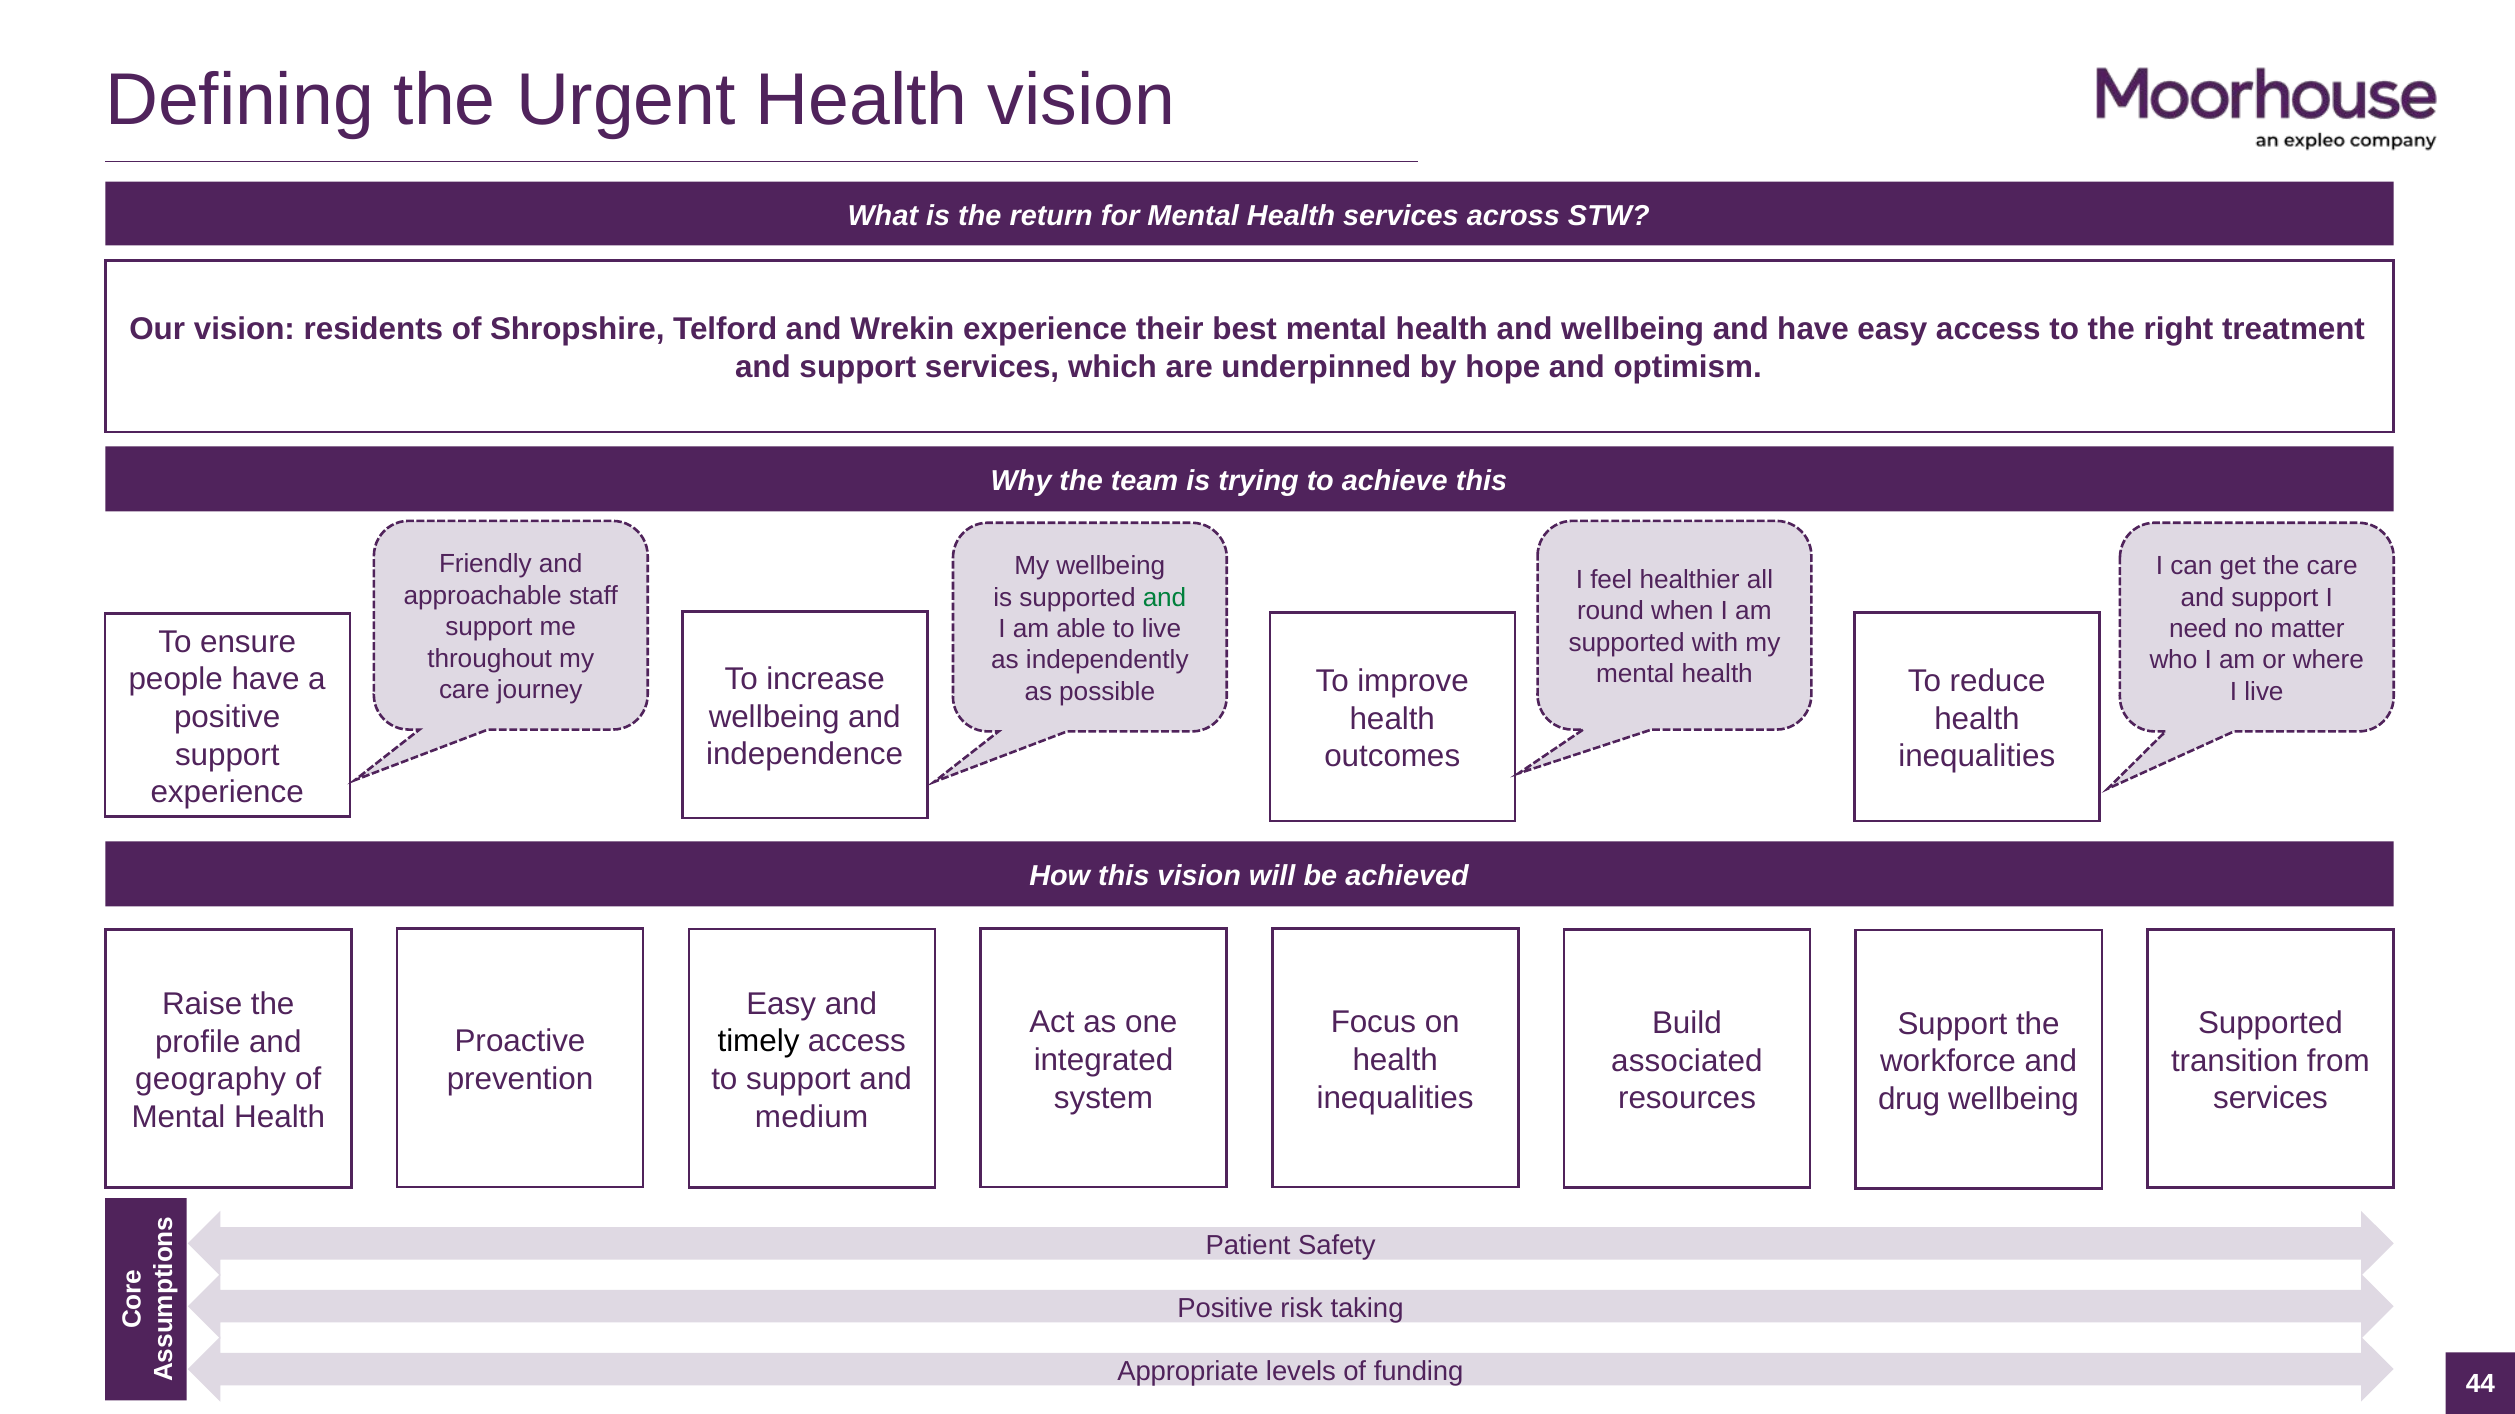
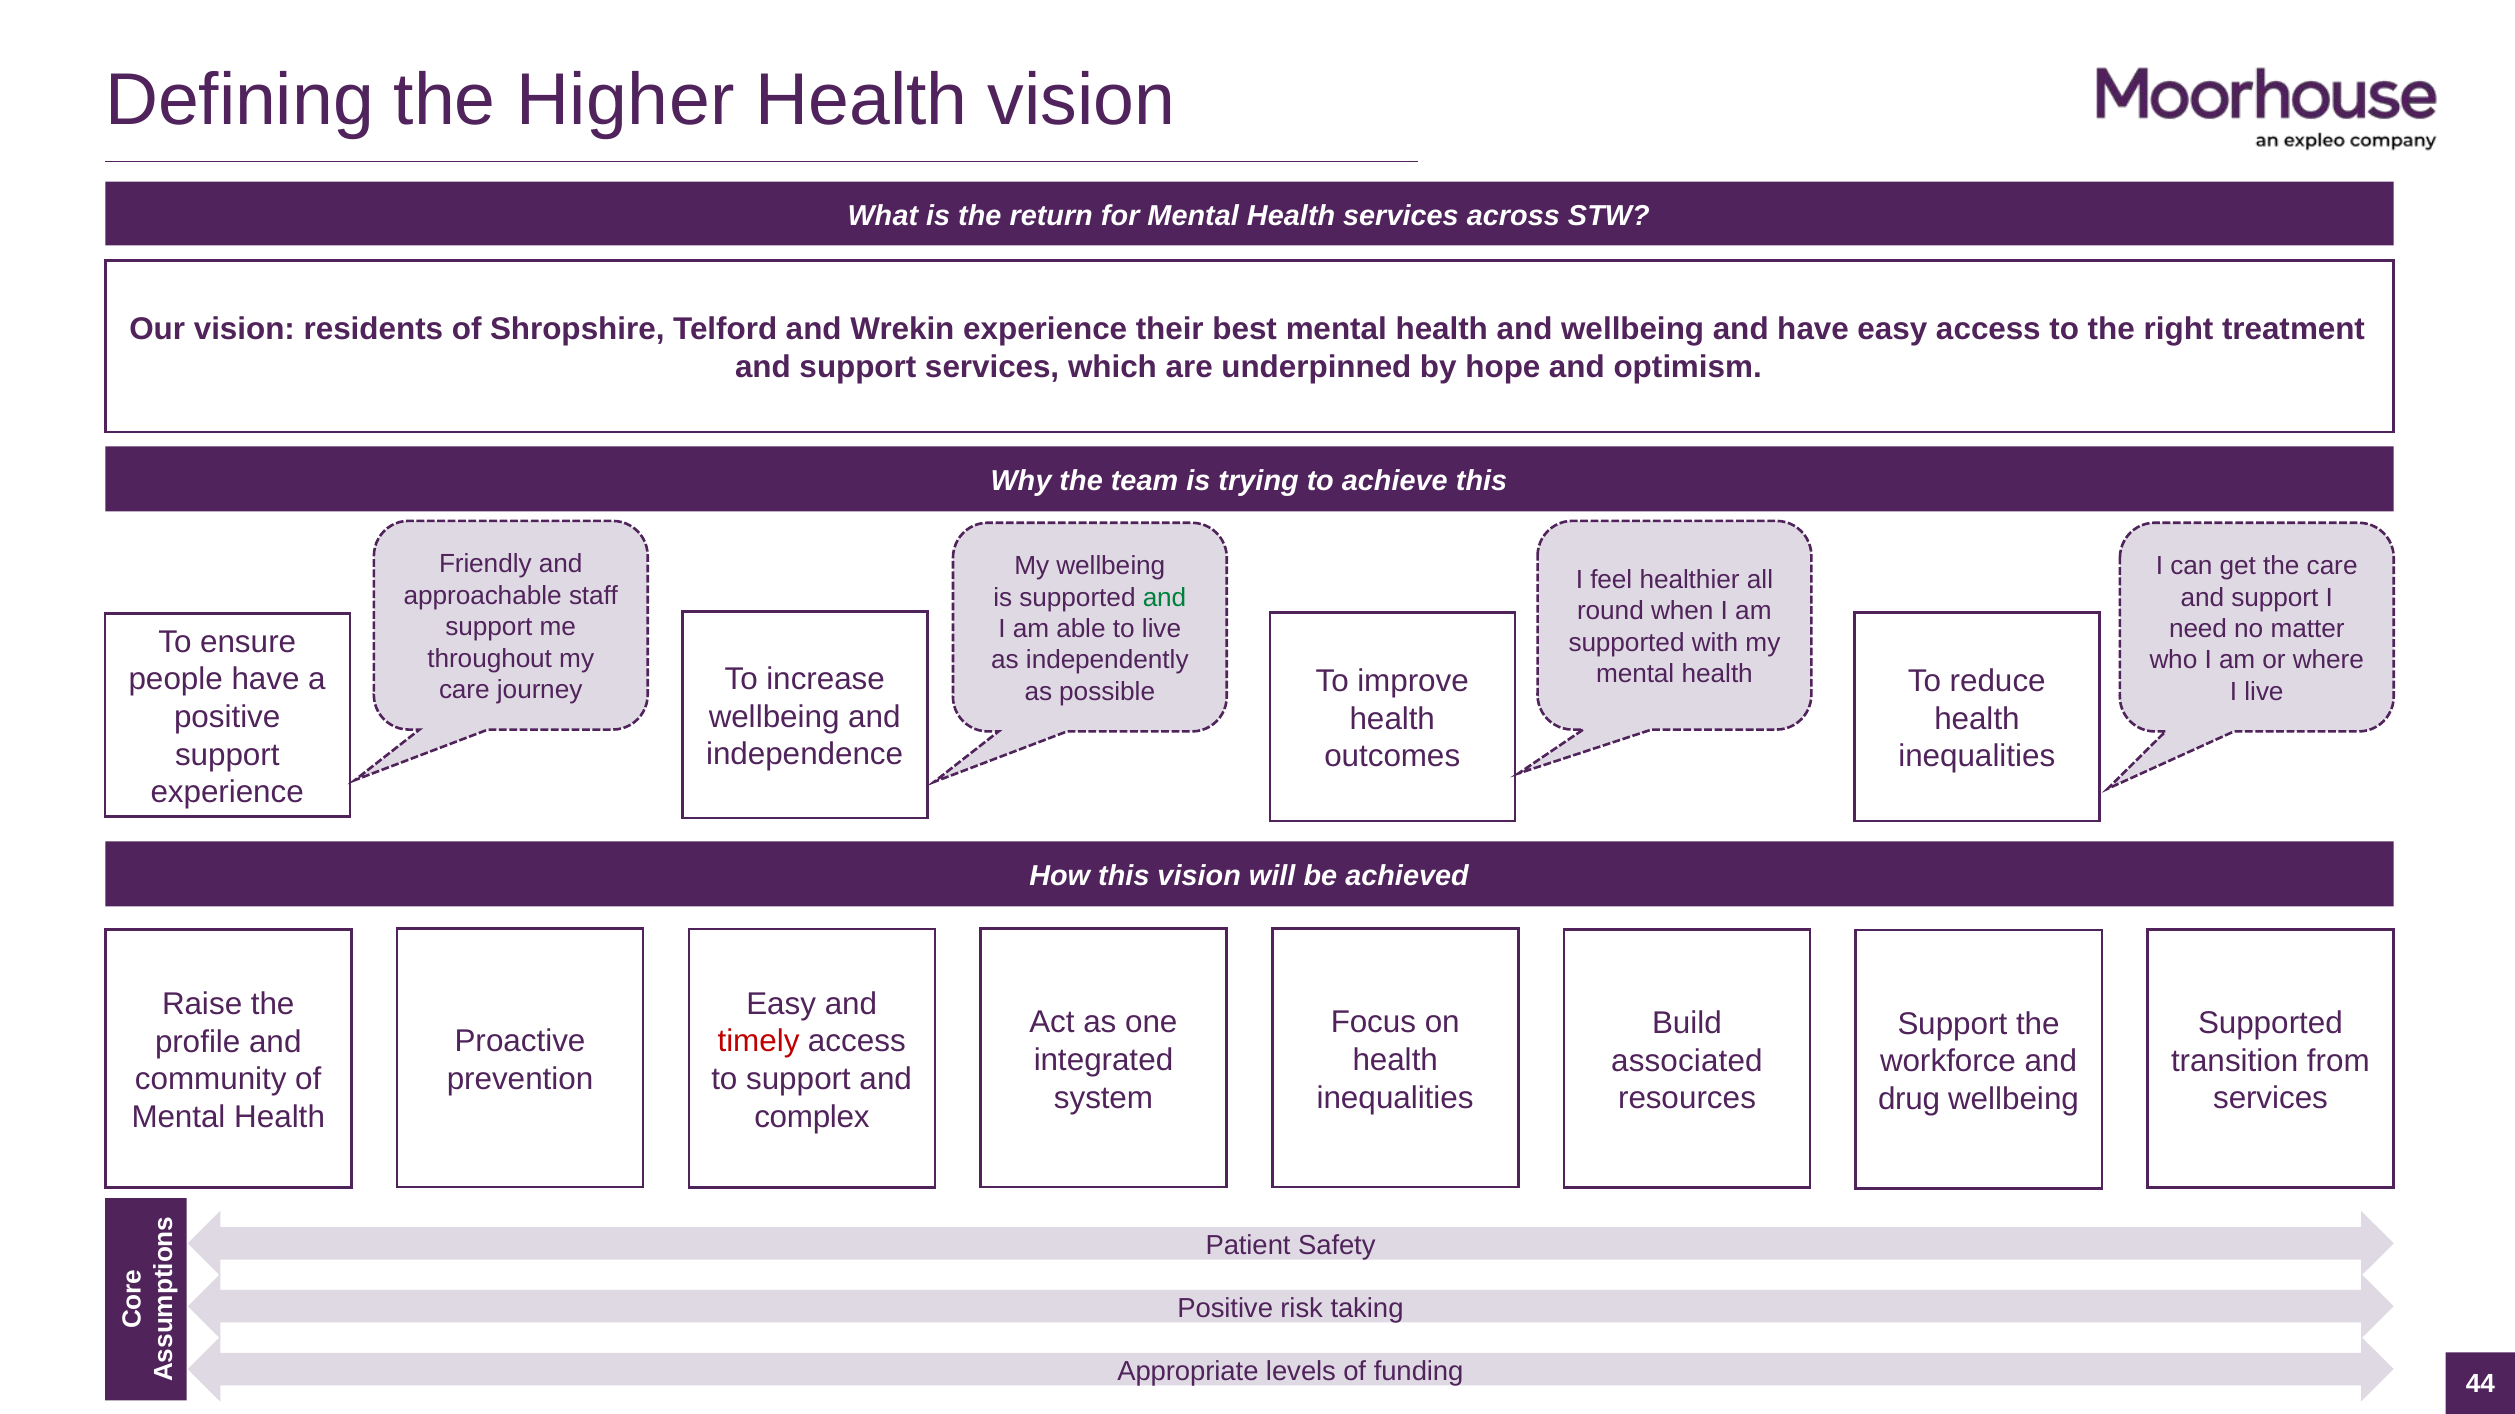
Urgent: Urgent -> Higher
timely colour: black -> red
geography: geography -> community
medium: medium -> complex
